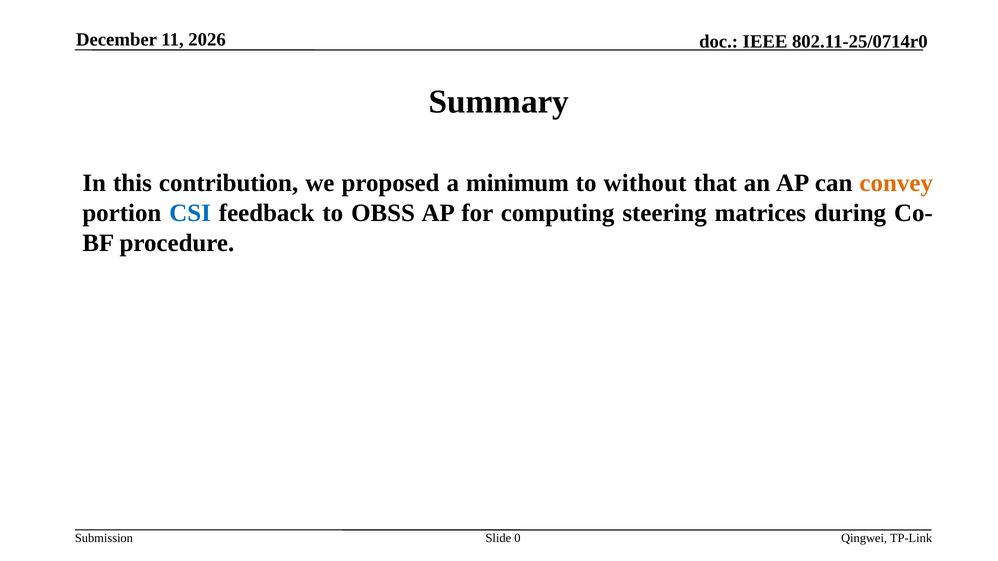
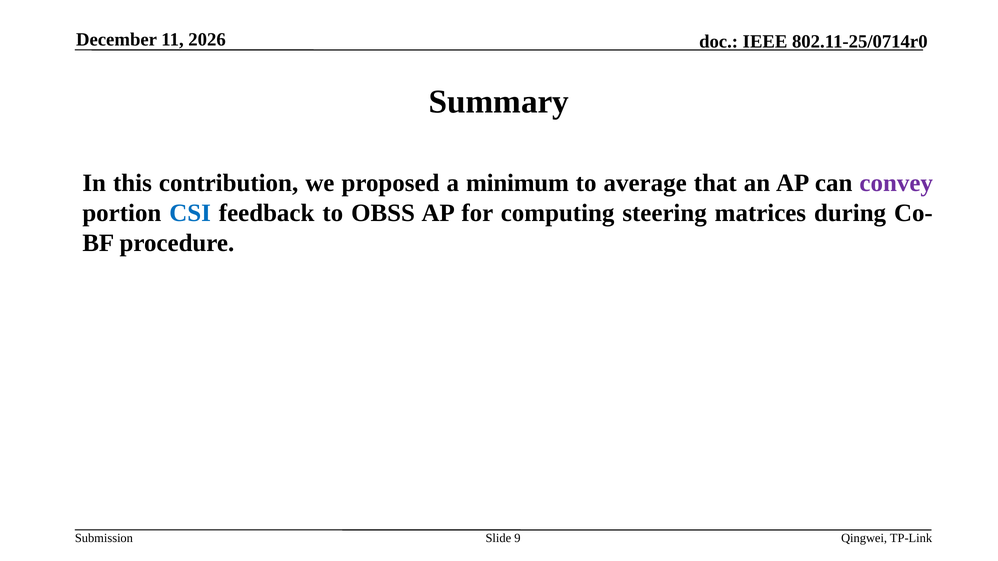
without: without -> average
convey colour: orange -> purple
0: 0 -> 9
